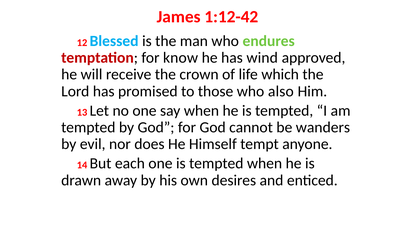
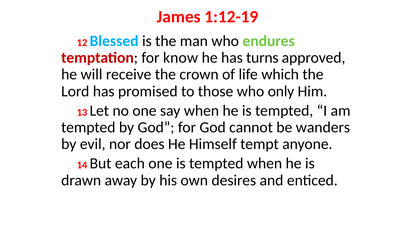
1:12-42: 1:12-42 -> 1:12-19
wind: wind -> turns
also: also -> only
